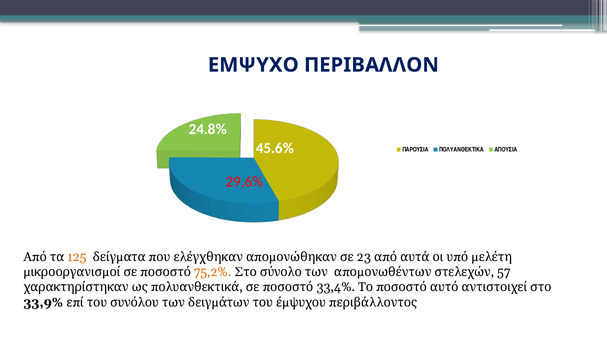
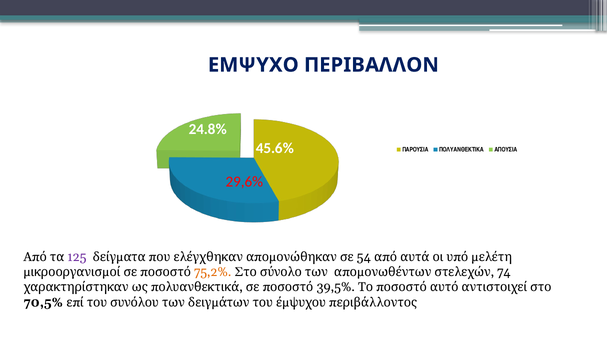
125 colour: orange -> purple
23: 23 -> 54
57: 57 -> 74
33,4%: 33,4% -> 39,5%
33,9%: 33,9% -> 70,5%
